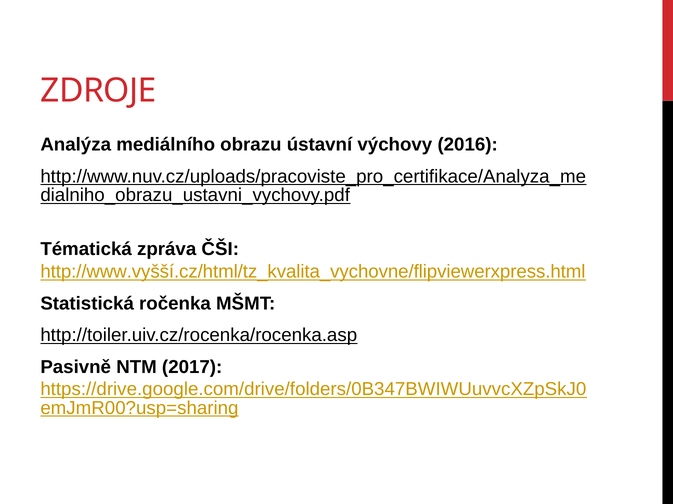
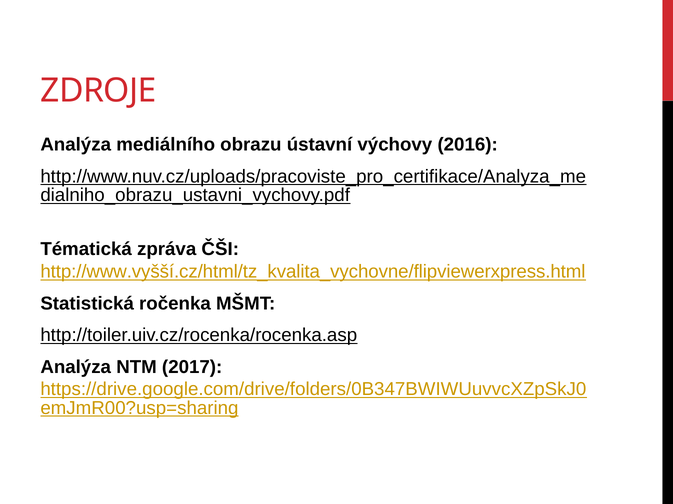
Pasivně at (76, 367): Pasivně -> Analýza
